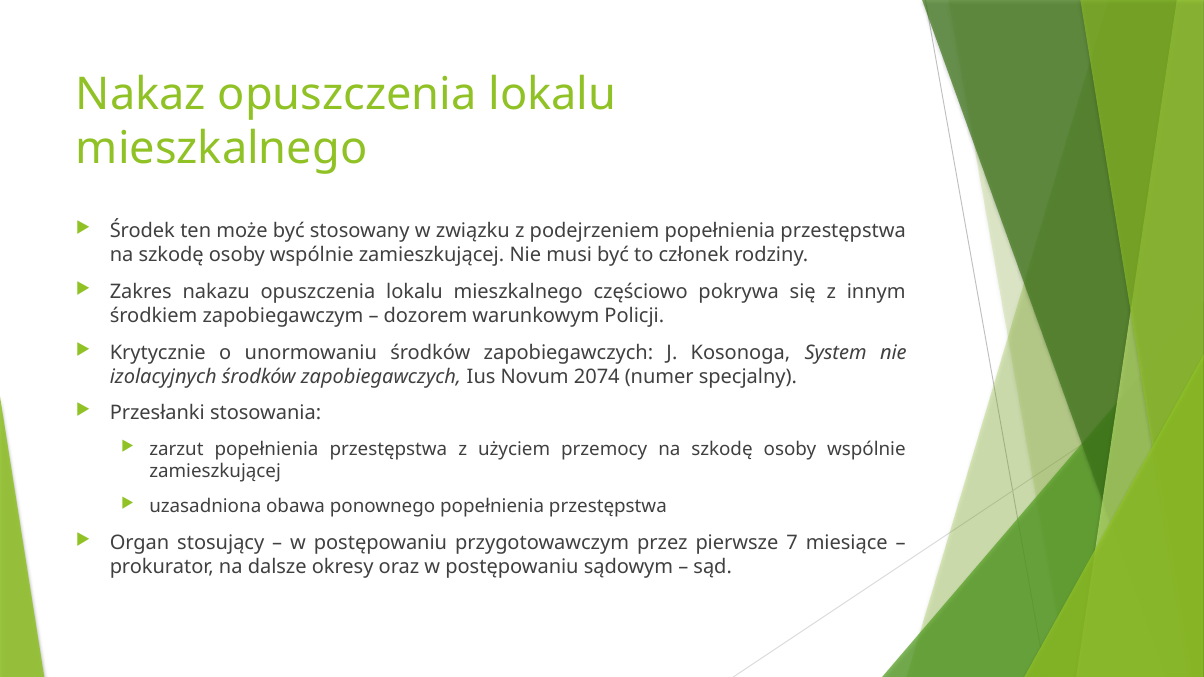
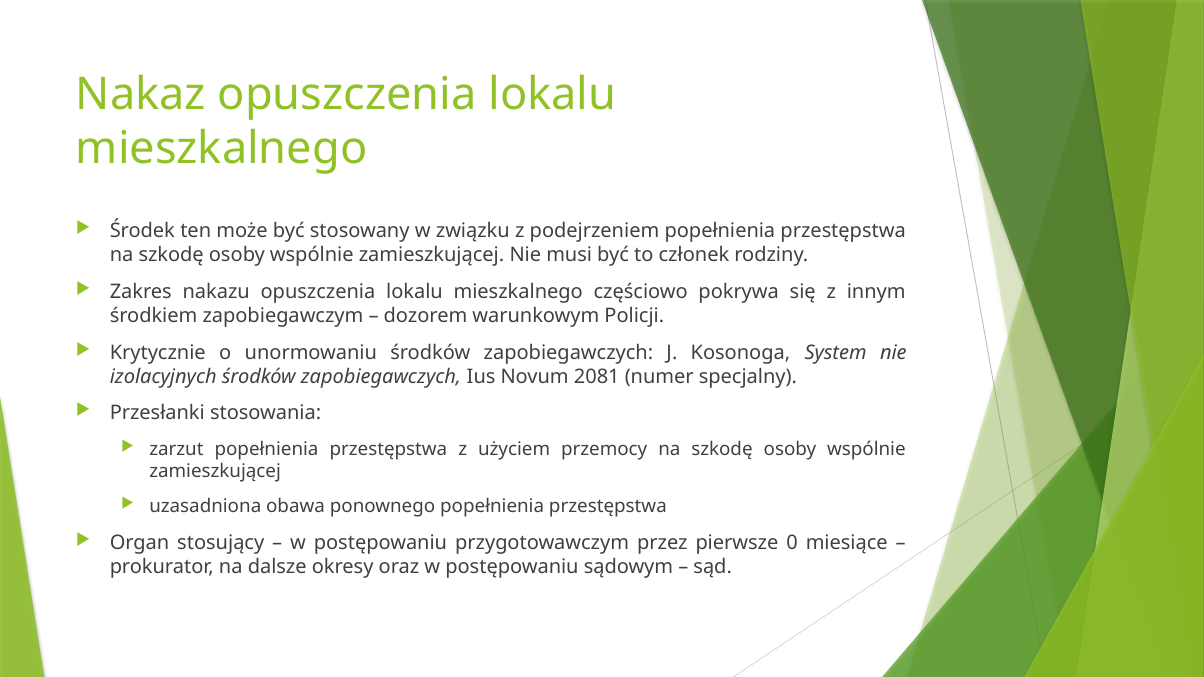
2074: 2074 -> 2081
7: 7 -> 0
